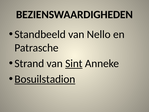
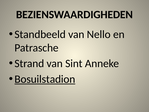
Sint underline: present -> none
